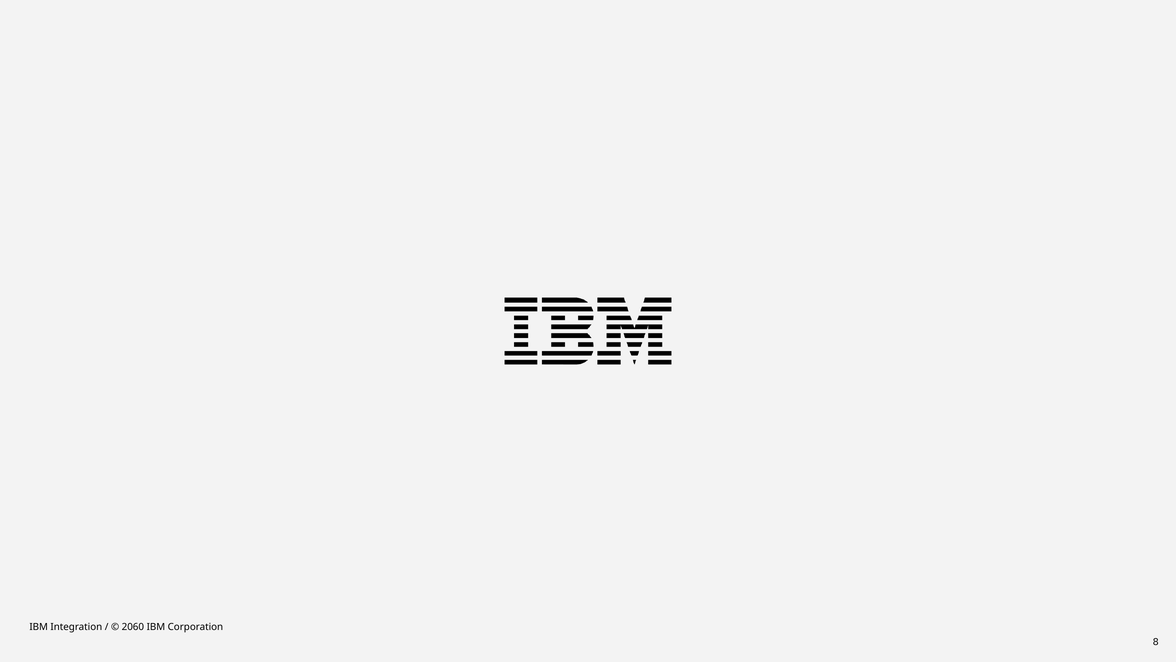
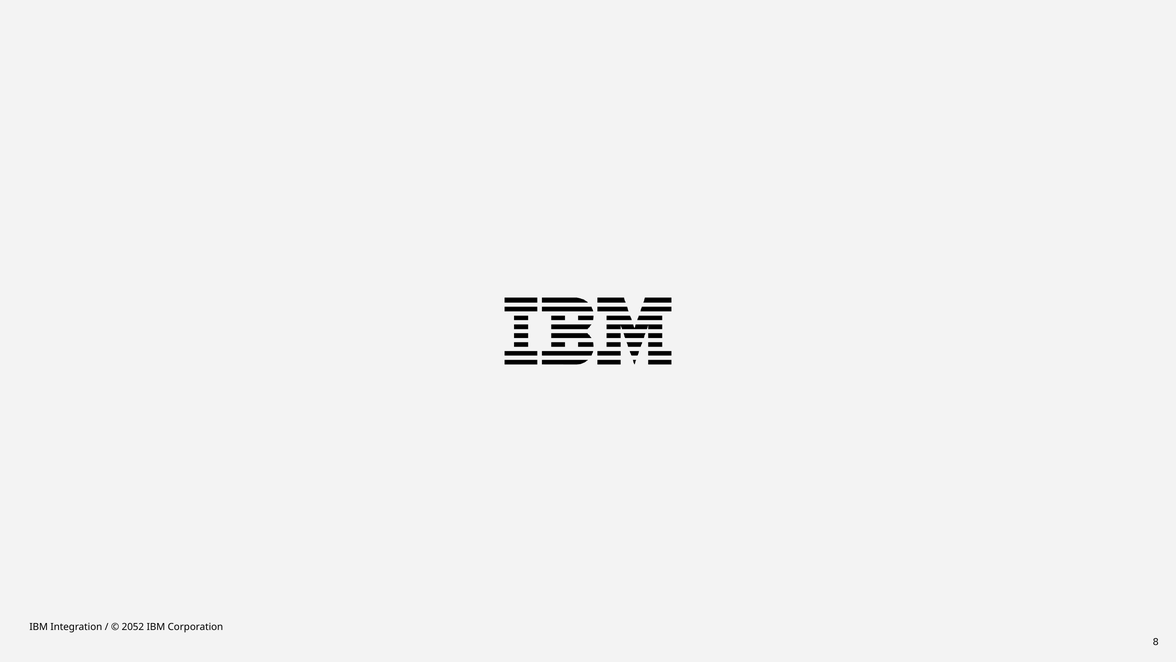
2060: 2060 -> 2052
